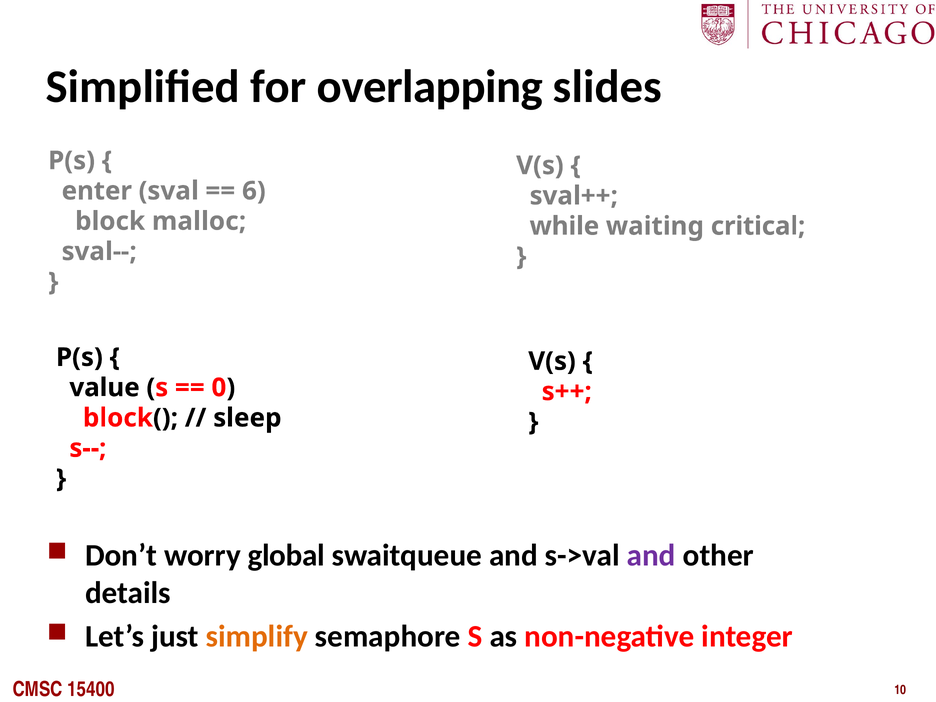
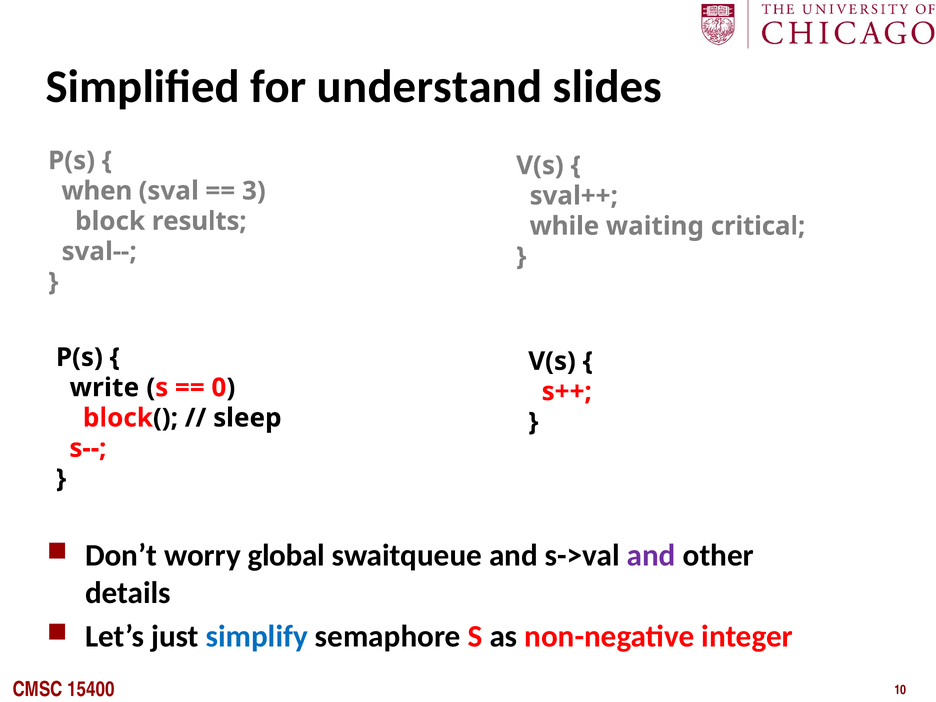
overlapping: overlapping -> understand
enter: enter -> when
6: 6 -> 3
malloc: malloc -> results
value: value -> write
simplify colour: orange -> blue
